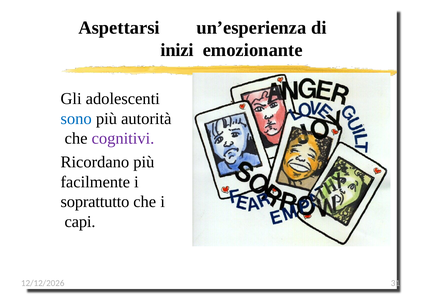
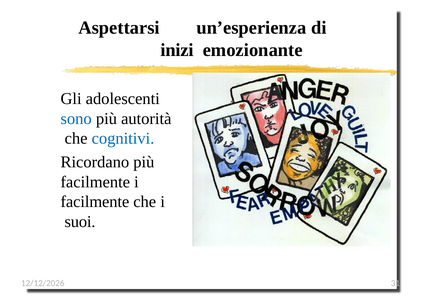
cognitivi colour: purple -> blue
soprattutto at (95, 201): soprattutto -> facilmente
capi: capi -> suoi
